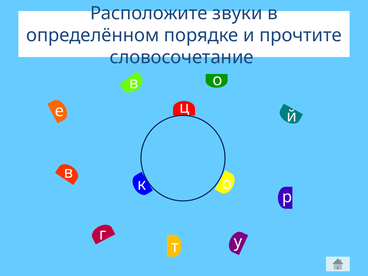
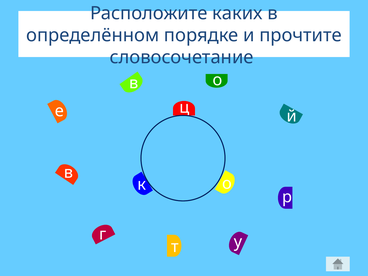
звуки: звуки -> каких
